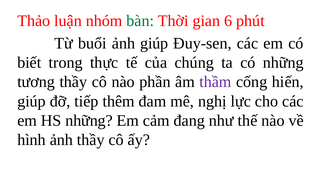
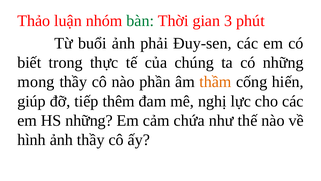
6: 6 -> 3
ảnh giúp: giúp -> phải
tương: tương -> mong
thầm colour: purple -> orange
đang: đang -> chứa
